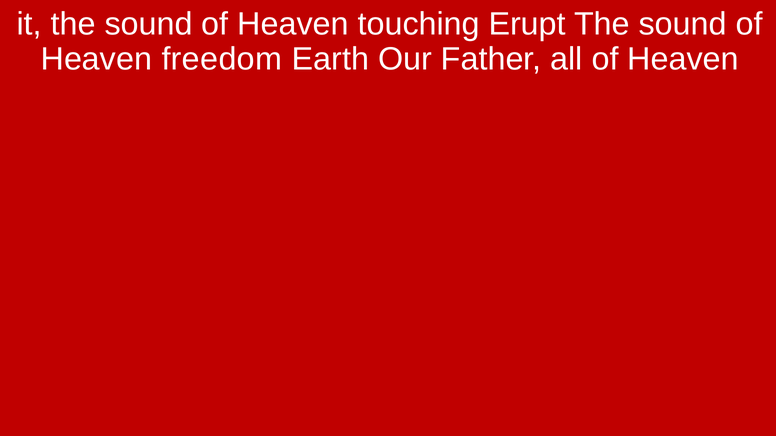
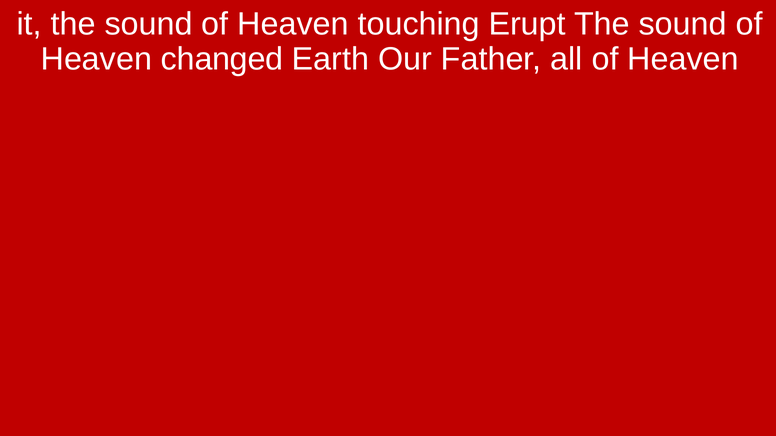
freedom: freedom -> changed
